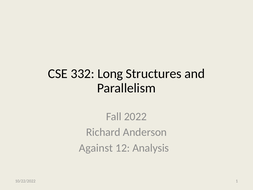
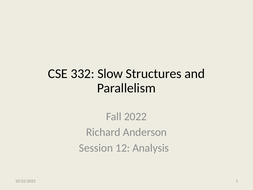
Long: Long -> Slow
Against: Against -> Session
